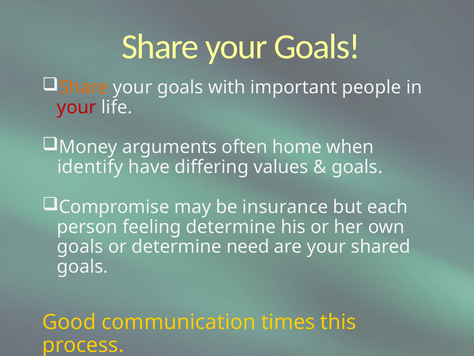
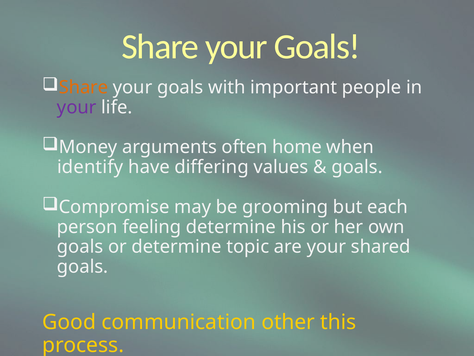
your at (77, 107) colour: red -> purple
insurance: insurance -> grooming
need: need -> topic
times: times -> other
